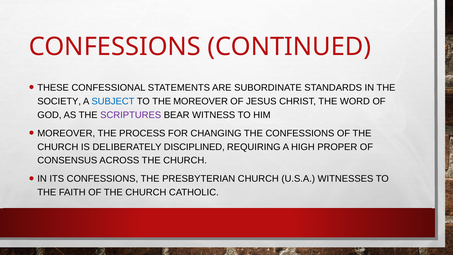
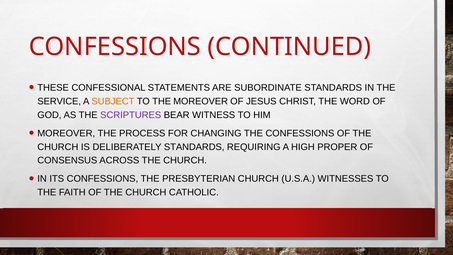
SOCIETY: SOCIETY -> SERVICE
SUBJECT colour: blue -> orange
DELIBERATELY DISCIPLINED: DISCIPLINED -> STANDARDS
